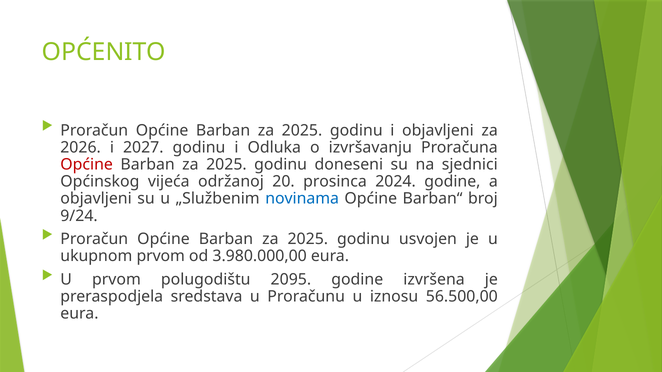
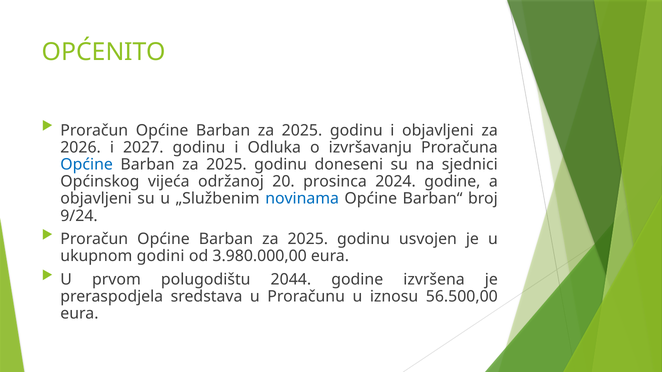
Općine at (87, 165) colour: red -> blue
ukupnom prvom: prvom -> godini
2095: 2095 -> 2044
